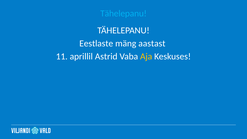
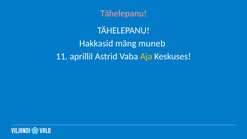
Tähelepanu at (124, 13) colour: light blue -> pink
Eestlaste: Eestlaste -> Hakkasid
aastast: aastast -> muneb
